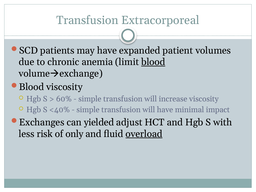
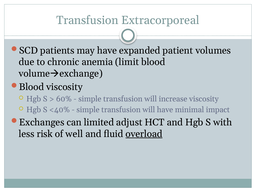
blood at (153, 62) underline: present -> none
yielded: yielded -> limited
only: only -> well
